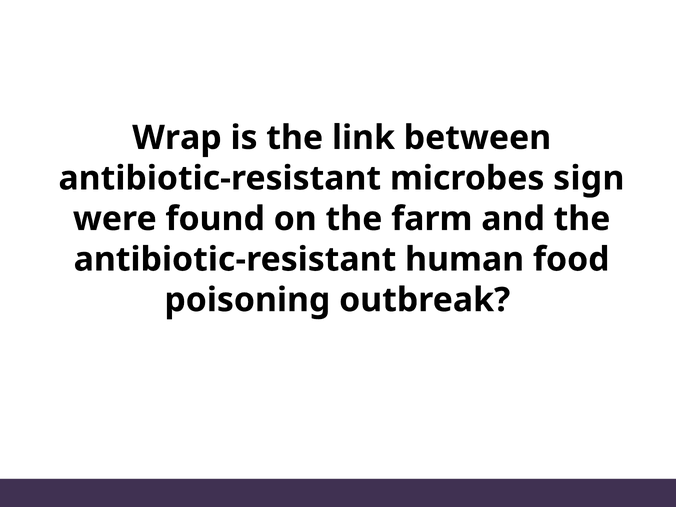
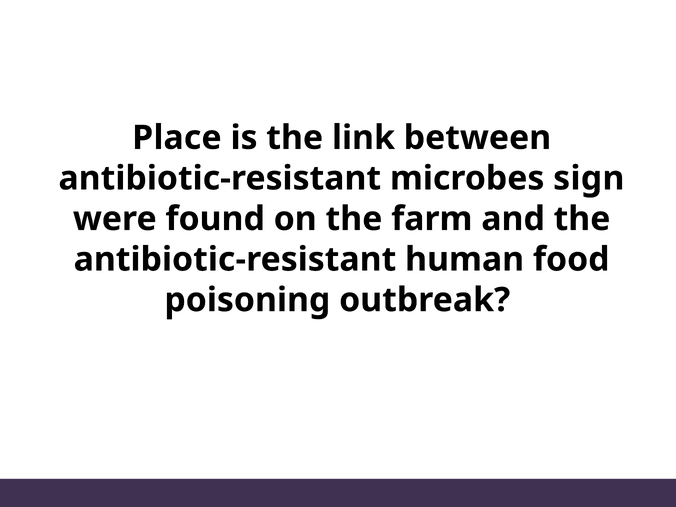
Wrap: Wrap -> Place
